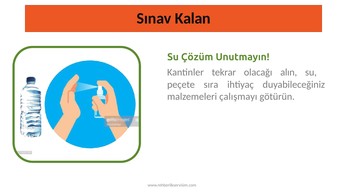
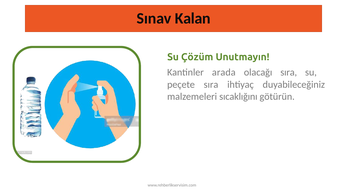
tekrar: tekrar -> arada
olacağı alın: alın -> sıra
çalışmayı: çalışmayı -> sıcaklığını
